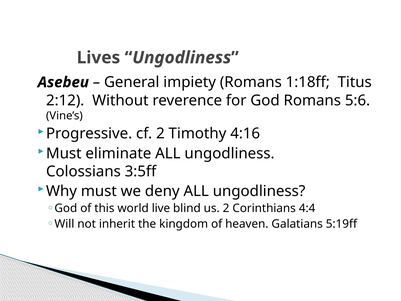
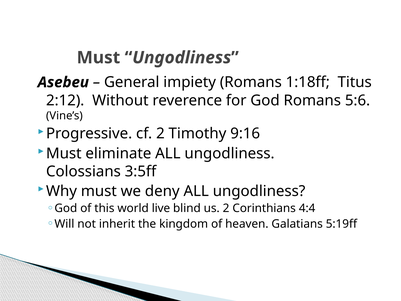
Lives at (98, 58): Lives -> Must
4:16: 4:16 -> 9:16
